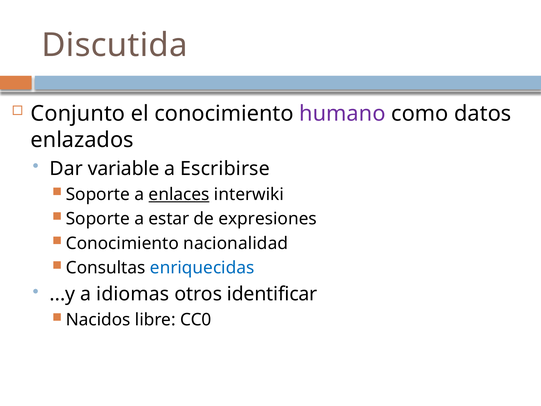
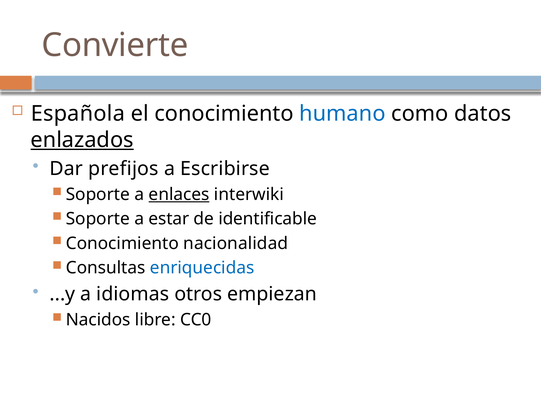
Discutida: Discutida -> Convierte
Conjunto: Conjunto -> Española
humano colour: purple -> blue
enlazados underline: none -> present
variable: variable -> prefijos
expresiones: expresiones -> identificable
identificar: identificar -> empiezan
